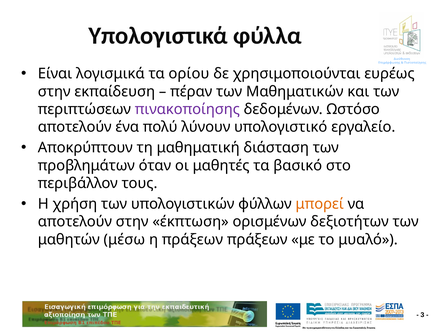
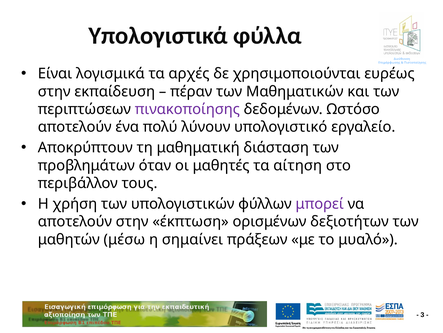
ορίου: ορίου -> αρχές
βασικό: βασικό -> αίτηση
μπορεί colour: orange -> purple
η πράξεων: πράξεων -> σημαίνει
